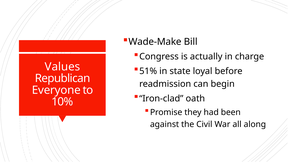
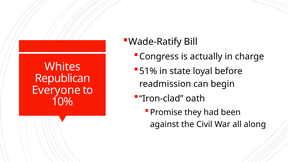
Wade-Make: Wade-Make -> Wade-Ratify
Values: Values -> Whites
